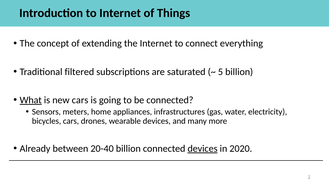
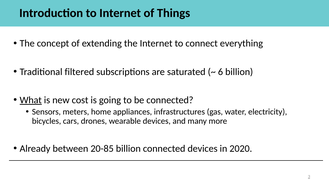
5: 5 -> 6
new cars: cars -> cost
20-40: 20-40 -> 20-85
devices at (203, 149) underline: present -> none
